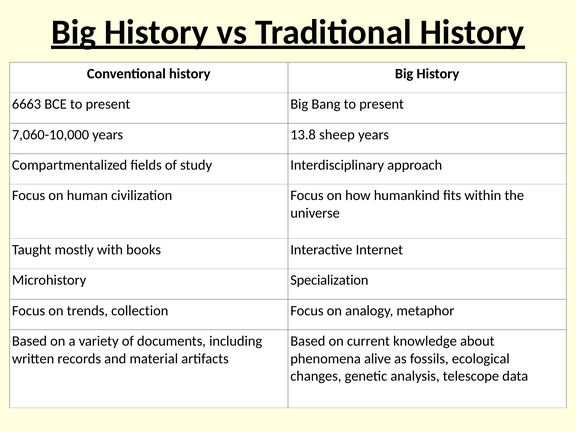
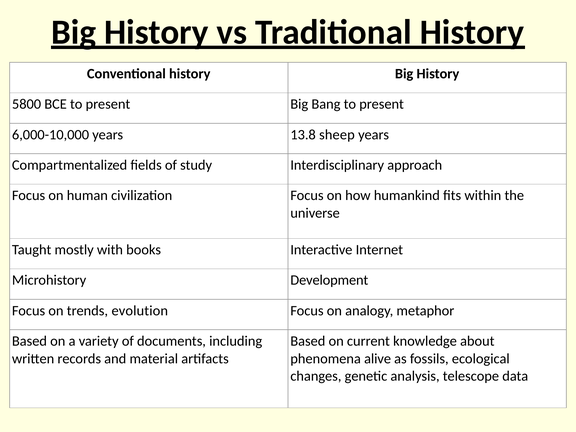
6663: 6663 -> 5800
7,060-10,000: 7,060-10,000 -> 6,000-10,000
Specialization: Specialization -> Development
collection: collection -> evolution
